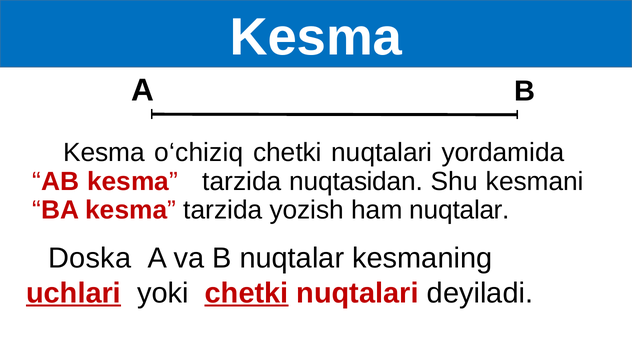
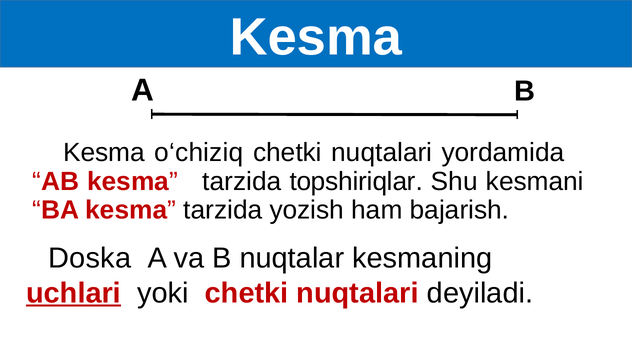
nuqtasidan: nuqtasidan -> topshiriqlar
ham nuqtalar: nuqtalar -> bajarish
chetki at (247, 293) underline: present -> none
